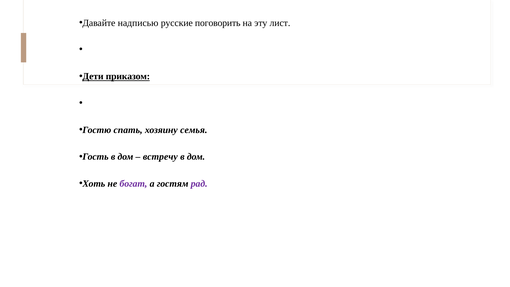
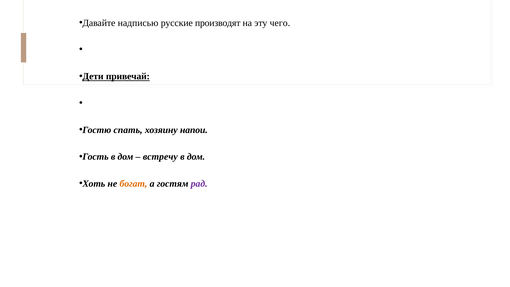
поговорить: поговорить -> производят
лист: лист -> чего
приказом: приказом -> привечай
семья: семья -> напои
богат colour: purple -> orange
